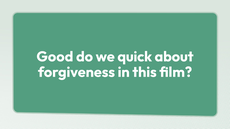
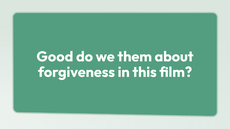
quick: quick -> them
